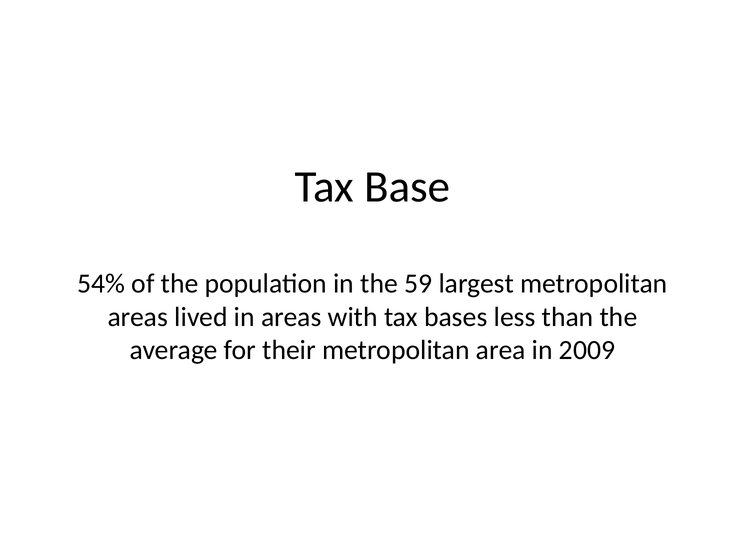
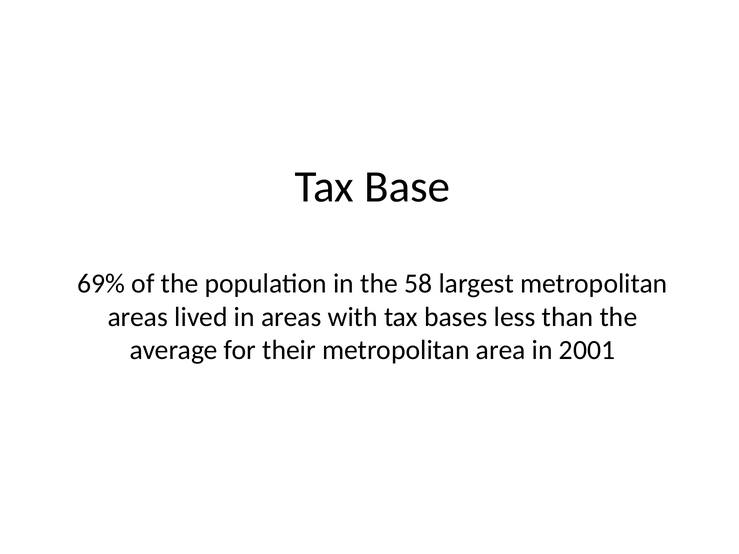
54%: 54% -> 69%
59: 59 -> 58
2009: 2009 -> 2001
